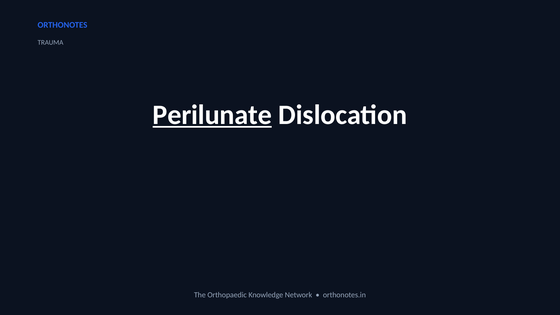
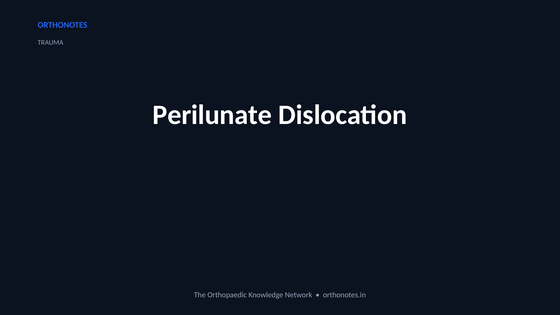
Perilunate underline: present -> none
